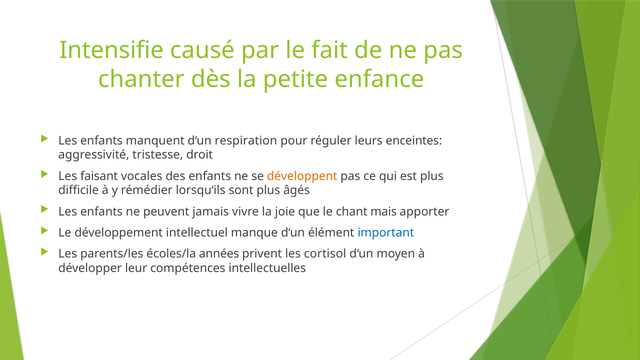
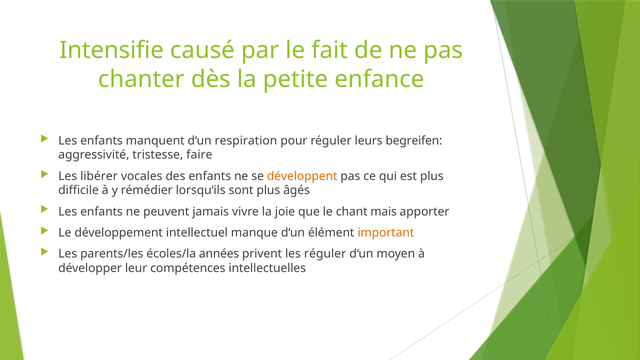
enceintes: enceintes -> begreifen
droit: droit -> faire
faisant: faisant -> libérer
important colour: blue -> orange
les cortisol: cortisol -> réguler
